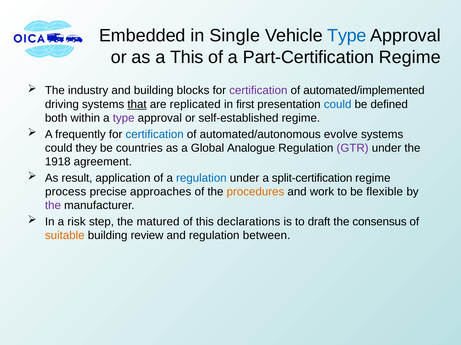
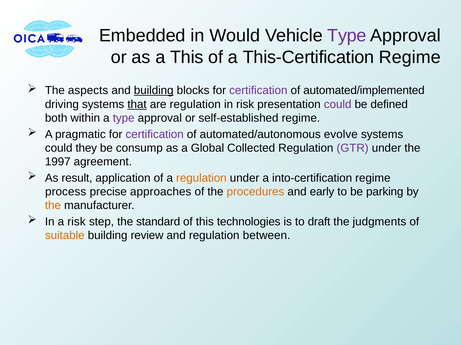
Single: Single -> Would
Type at (347, 36) colour: blue -> purple
Part-Certification: Part-Certification -> This-Certification
industry: industry -> aspects
building at (154, 91) underline: none -> present
are replicated: replicated -> regulation
in first: first -> risk
could at (338, 105) colour: blue -> purple
frequently: frequently -> pragmatic
certification at (155, 134) colour: blue -> purple
countries: countries -> consump
Analogue: Analogue -> Collected
1918: 1918 -> 1997
regulation at (201, 178) colour: blue -> orange
split-certification: split-certification -> into-certification
work: work -> early
flexible: flexible -> parking
the at (53, 206) colour: purple -> orange
matured: matured -> standard
declarations: declarations -> technologies
consensus: consensus -> judgments
